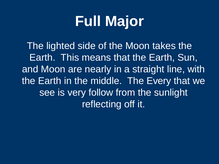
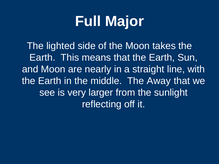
Every: Every -> Away
follow: follow -> larger
